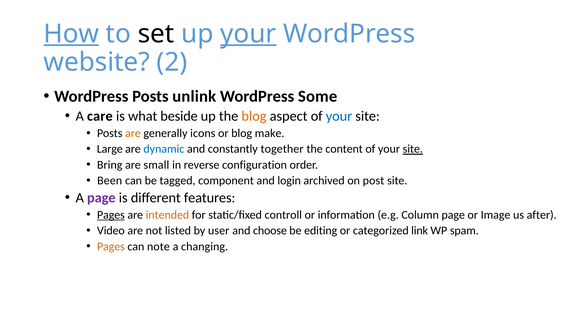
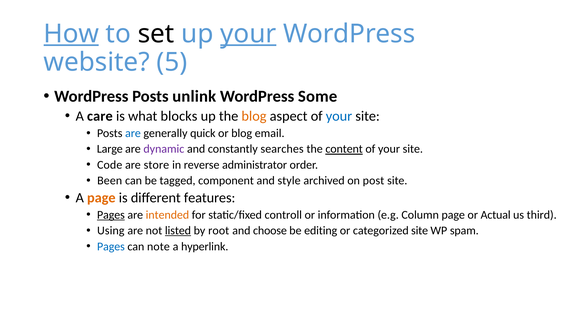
2: 2 -> 5
beside: beside -> blocks
are at (133, 133) colour: orange -> blue
icons: icons -> quick
make: make -> email
dynamic colour: blue -> purple
together: together -> searches
content underline: none -> present
site at (413, 149) underline: present -> none
Bring: Bring -> Code
small: small -> store
configuration: configuration -> administrator
login: login -> style
page at (101, 198) colour: purple -> orange
Image: Image -> Actual
after: after -> third
Video: Video -> Using
listed underline: none -> present
user: user -> root
categorized link: link -> site
Pages at (111, 247) colour: orange -> blue
changing: changing -> hyperlink
